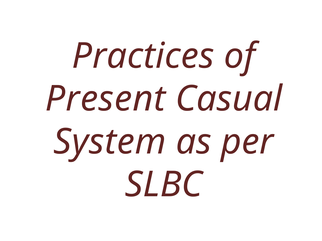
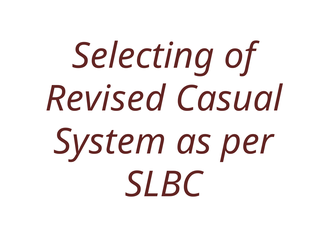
Practices: Practices -> Selecting
Present: Present -> Revised
